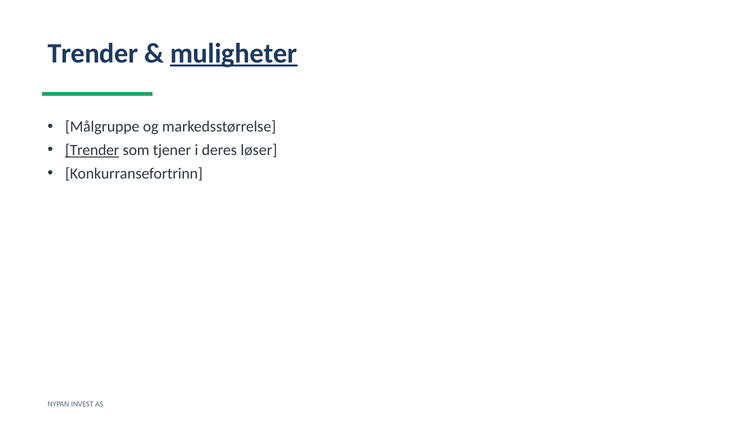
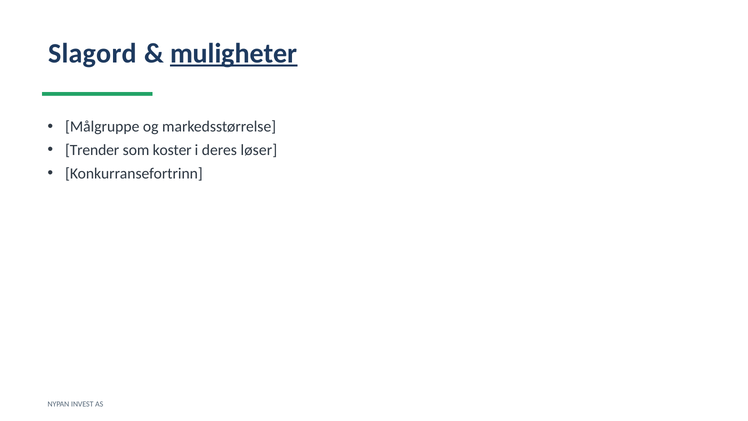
Trender at (93, 53): Trender -> Slagord
Trender at (92, 150) underline: present -> none
tjener: tjener -> koster
